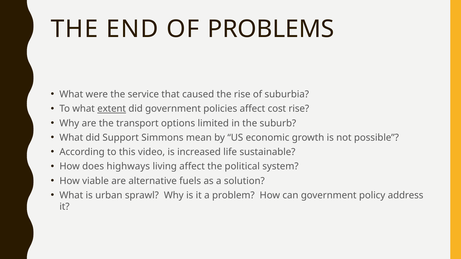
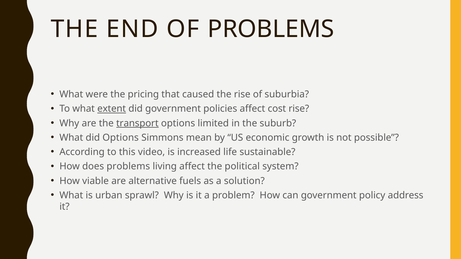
service: service -> pricing
transport underline: none -> present
did Support: Support -> Options
does highways: highways -> problems
